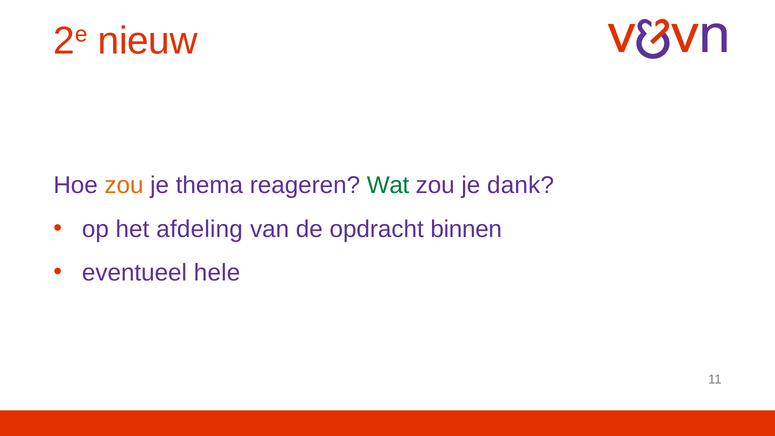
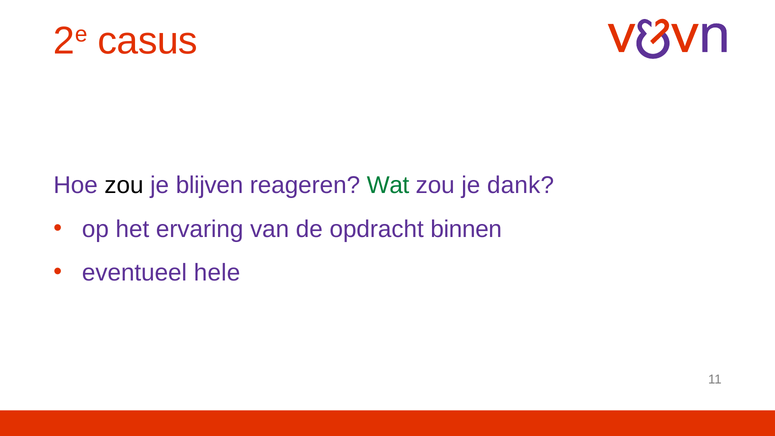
nieuw: nieuw -> casus
zou at (124, 185) colour: orange -> black
thema: thema -> blijven
afdeling: afdeling -> ervaring
